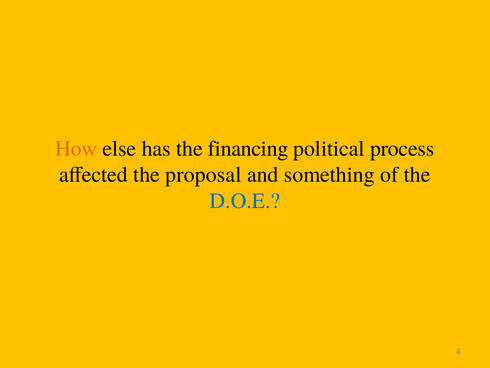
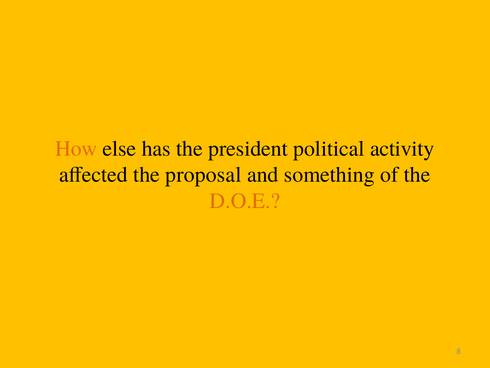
financing: financing -> president
process: process -> activity
D.O.E colour: blue -> orange
